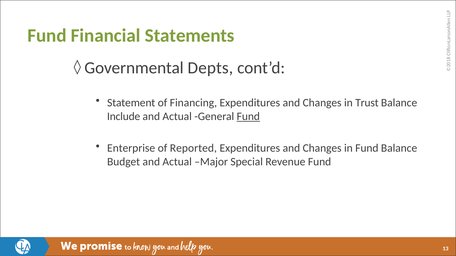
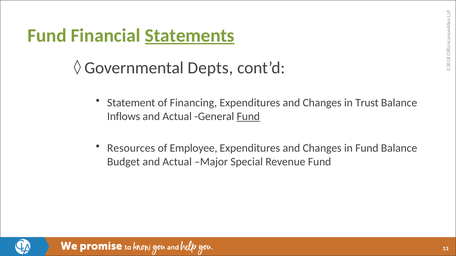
Statements underline: none -> present
Include: Include -> Inflows
Enterprise: Enterprise -> Resources
Reported: Reported -> Employee
